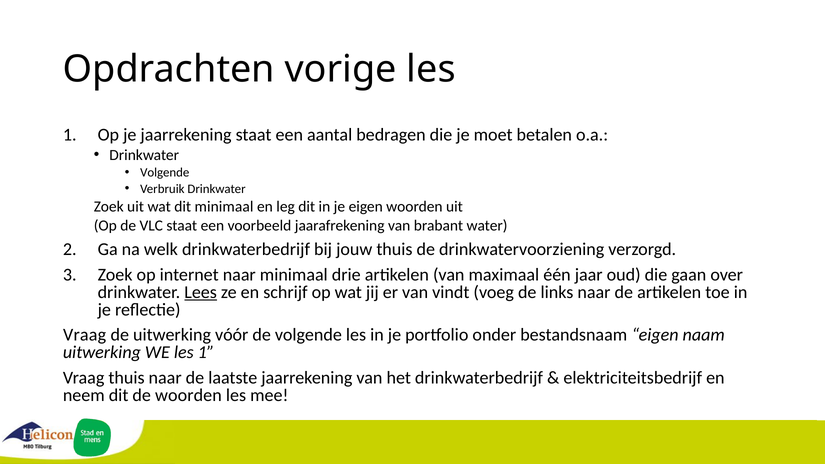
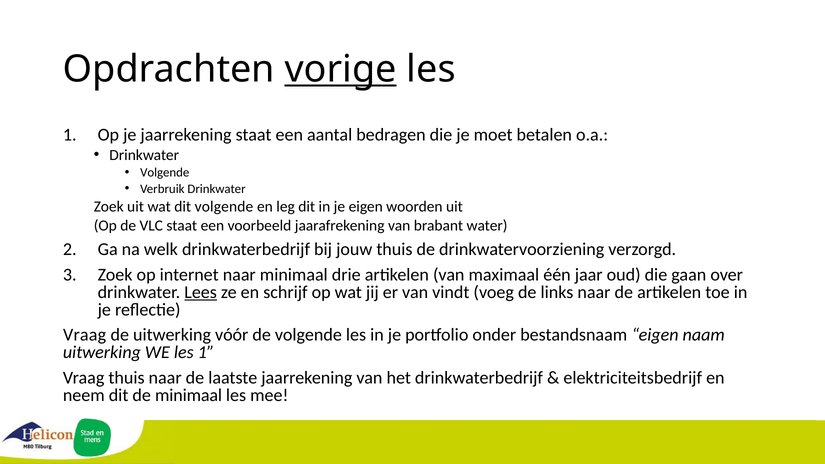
vorige underline: none -> present
dit minimaal: minimaal -> volgende
de woorden: woorden -> minimaal
